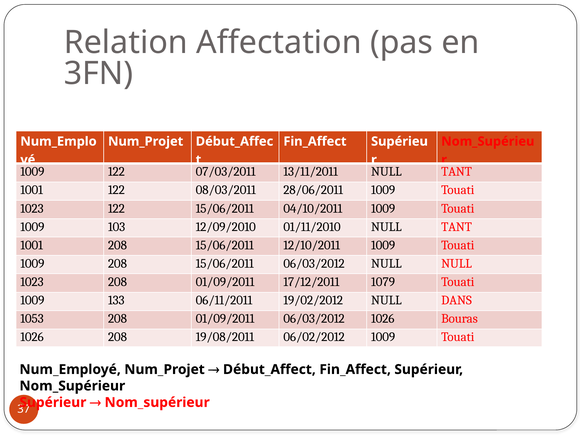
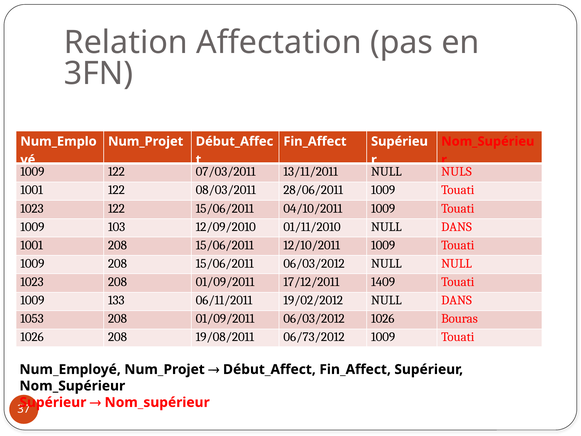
13/11/2011 NULL TANT: TANT -> NULS
01/11/2010 NULL TANT: TANT -> DANS
1079: 1079 -> 1409
06/02/2012: 06/02/2012 -> 06/73/2012
